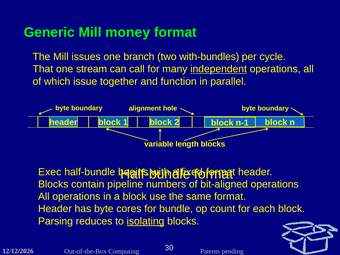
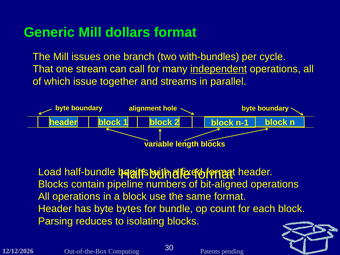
money: money -> dollars
function: function -> streams
Exec: Exec -> Load
cores: cores -> bytes
isolating underline: present -> none
